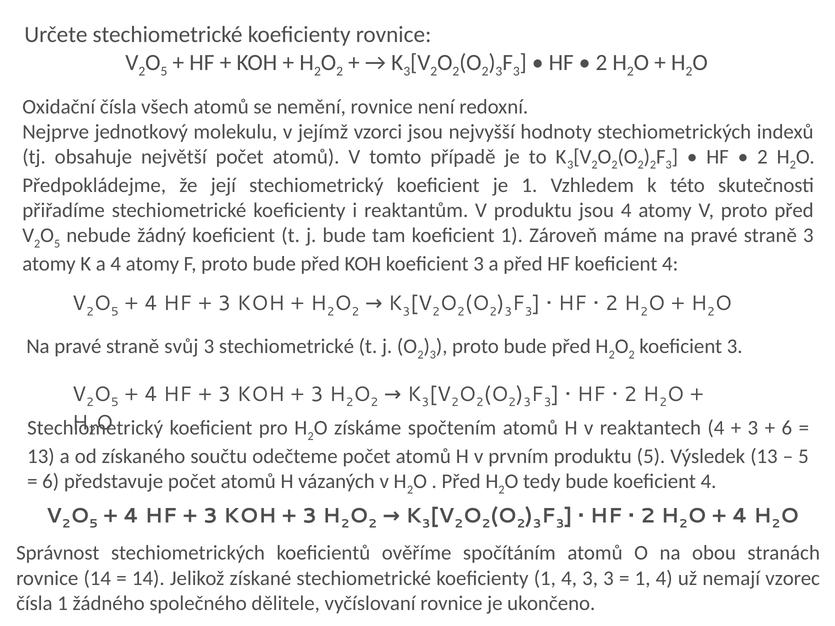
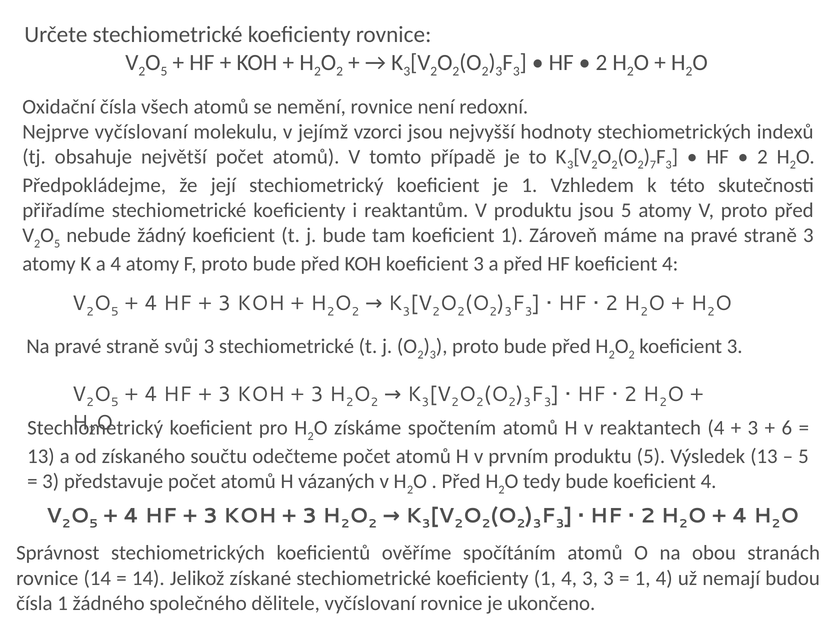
Nejprve jednotkový: jednotkový -> vyčíslovaní
2 at (653, 165): 2 -> 7
jsou 4: 4 -> 5
6 at (51, 482): 6 -> 3
vzorec: vzorec -> budou
